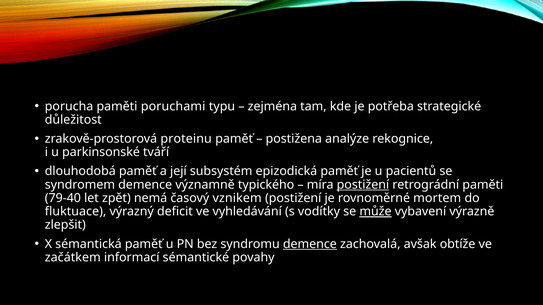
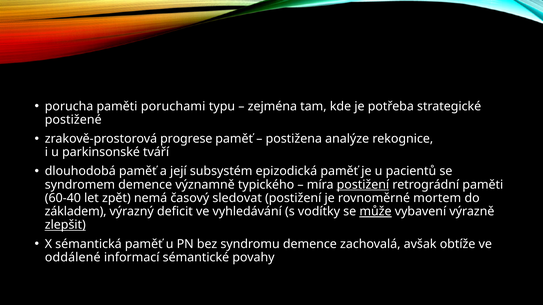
důležitost: důležitost -> postižené
proteinu: proteinu -> progrese
79-40: 79-40 -> 60-40
vznikem: vznikem -> sledovat
fluktuace: fluktuace -> základem
zlepšit underline: none -> present
demence at (310, 244) underline: present -> none
začátkem: začátkem -> oddálené
